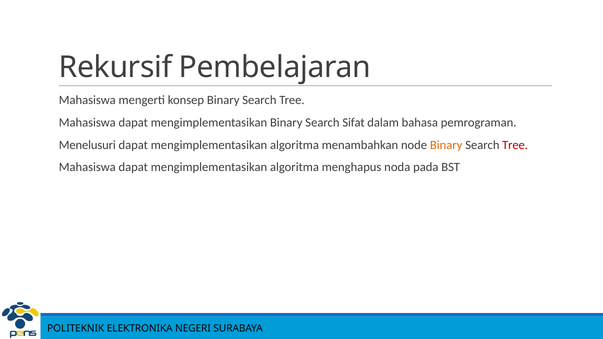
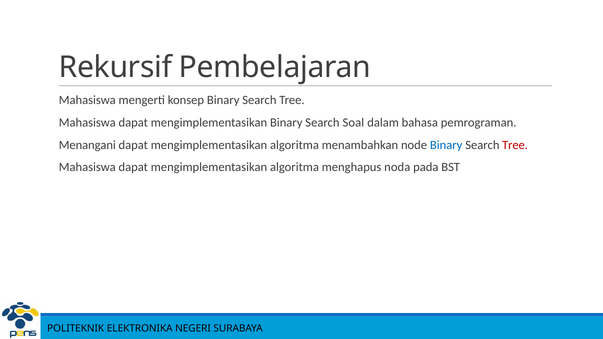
Sifat: Sifat -> Soal
Menelusuri: Menelusuri -> Menangani
Binary at (446, 145) colour: orange -> blue
